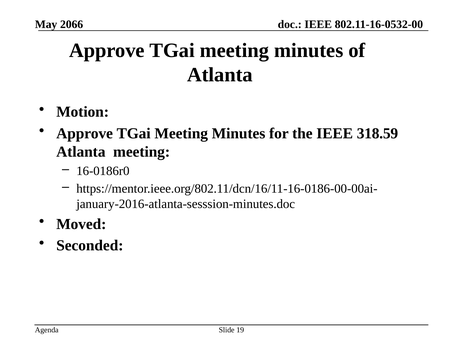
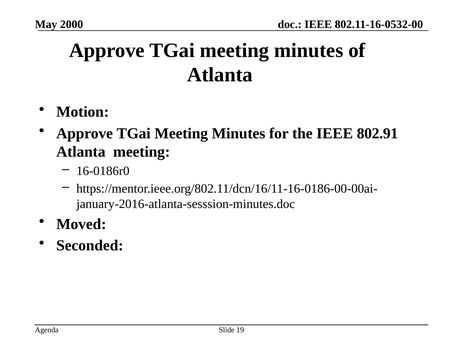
2066: 2066 -> 2000
318.59: 318.59 -> 802.91
